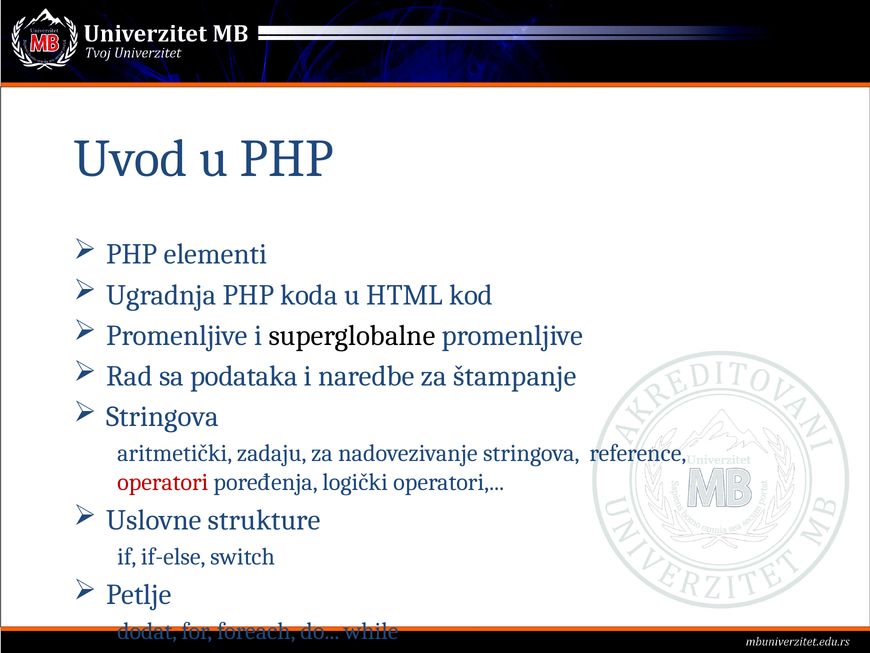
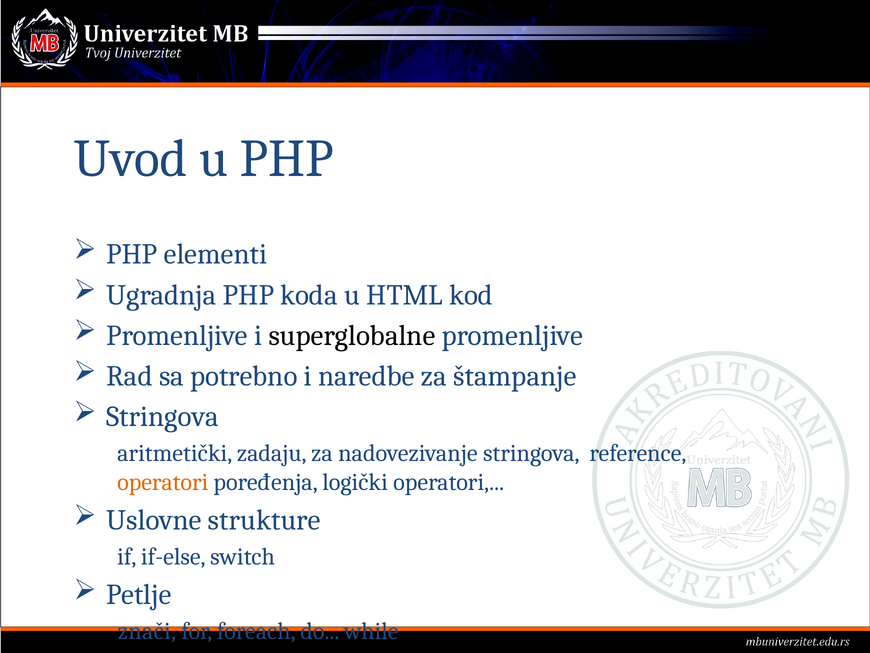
podataka: podataka -> potrebno
operatori at (163, 482) colour: red -> orange
dodat: dodat -> znači
